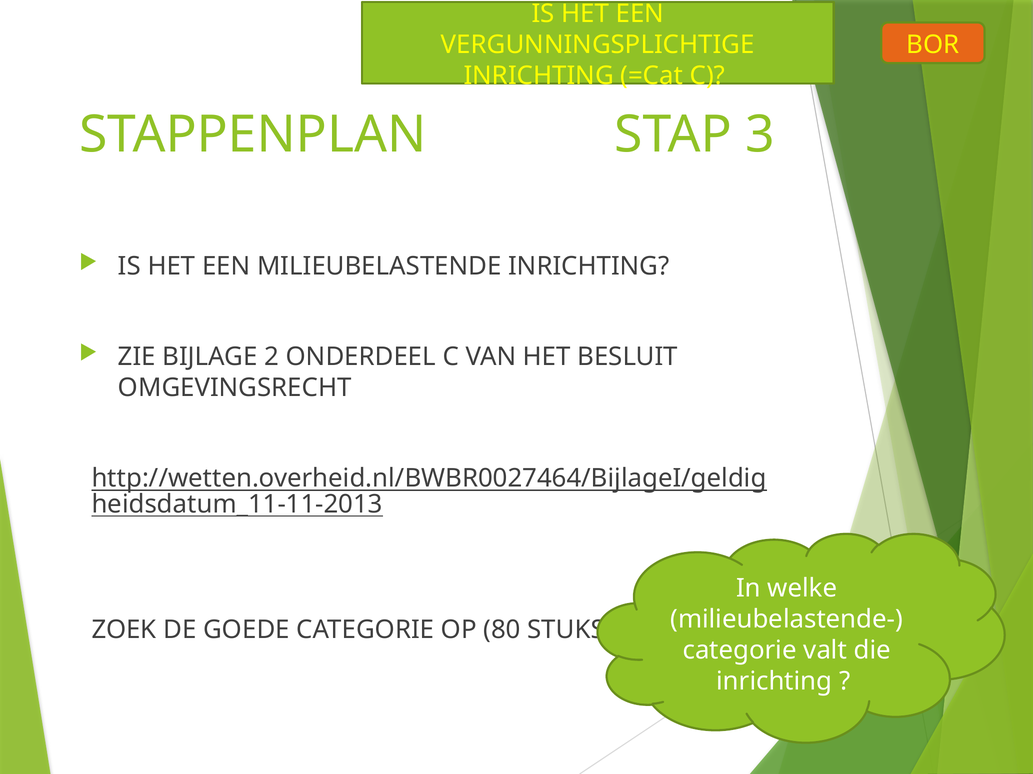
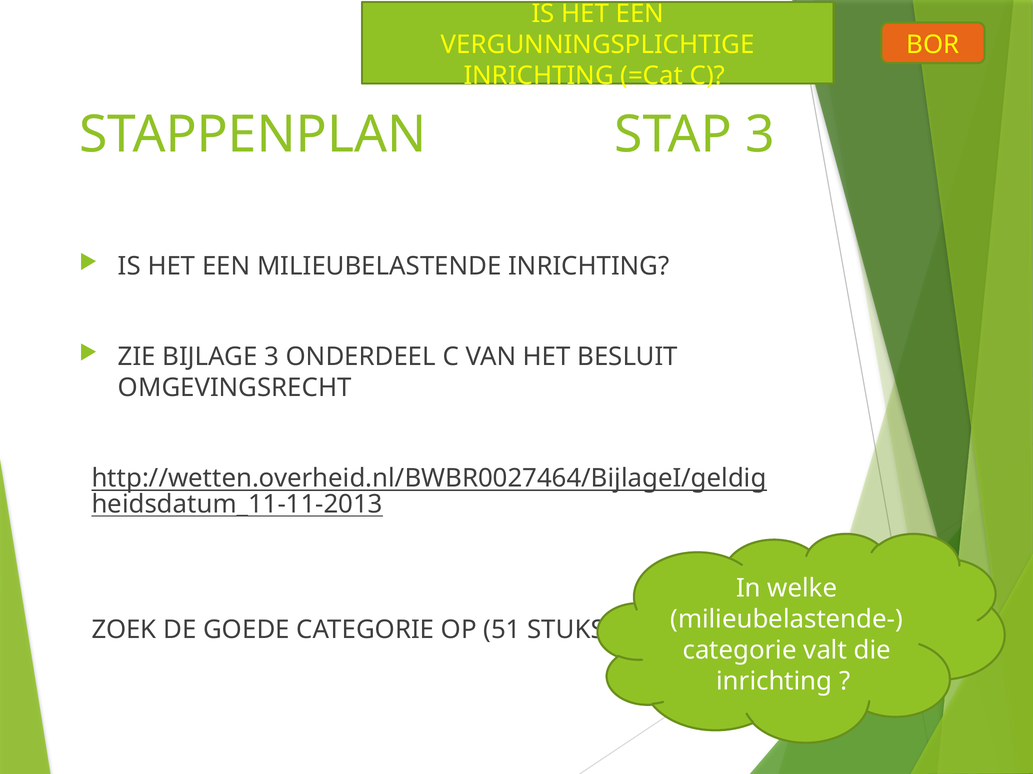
BIJLAGE 2: 2 -> 3
80: 80 -> 51
